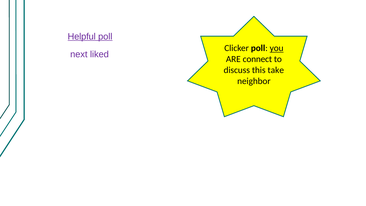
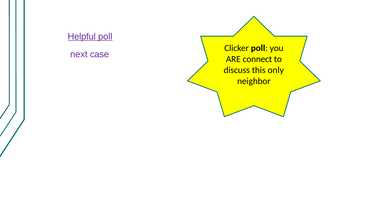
you underline: present -> none
liked: liked -> case
take: take -> only
